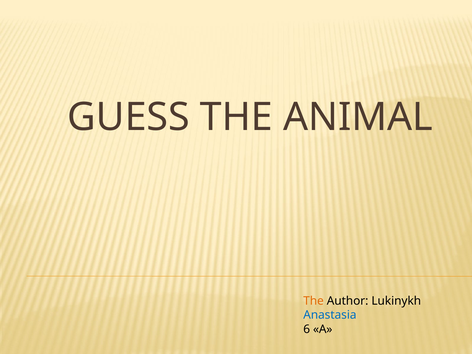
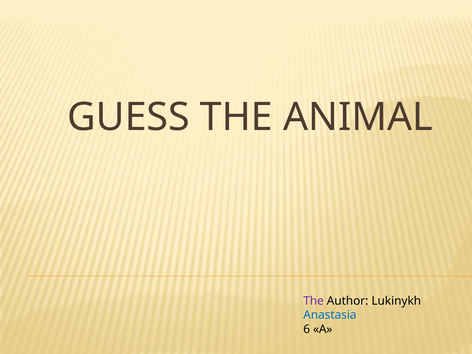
The at (314, 301) colour: orange -> purple
